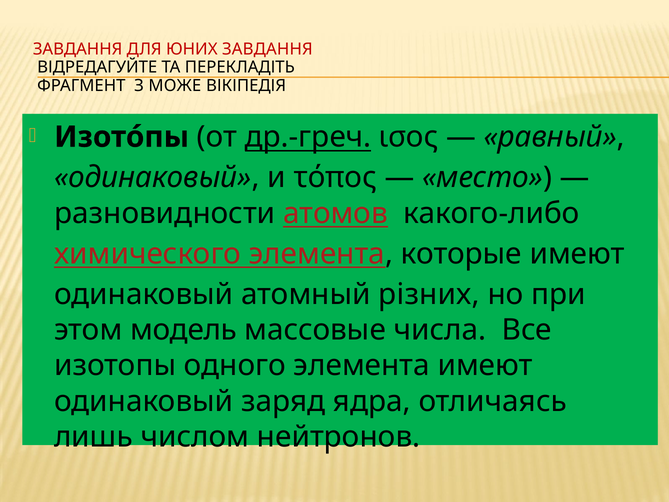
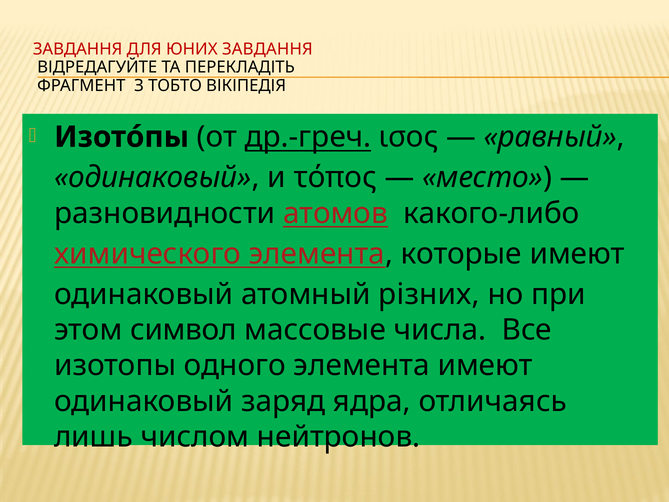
МОЖЕ: МОЖЕ -> ТОБТО
модель: модель -> символ
